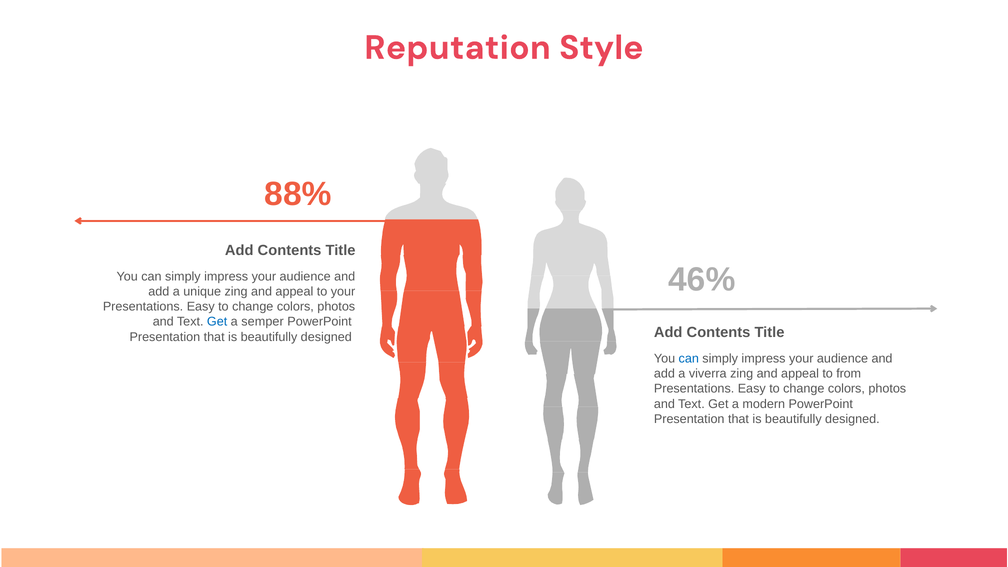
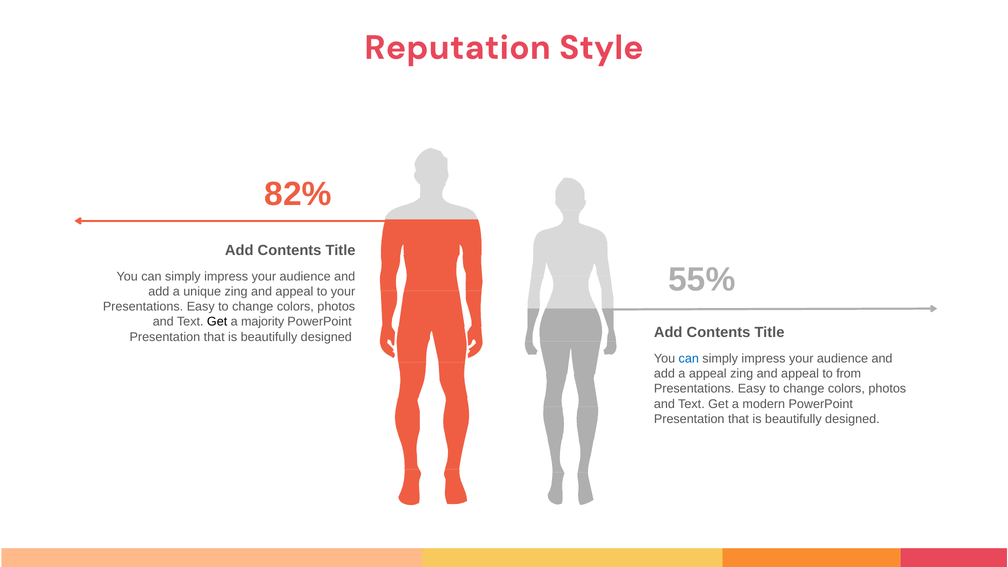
88%: 88% -> 82%
46%: 46% -> 55%
Get at (217, 322) colour: blue -> black
semper: semper -> majority
a viverra: viverra -> appeal
